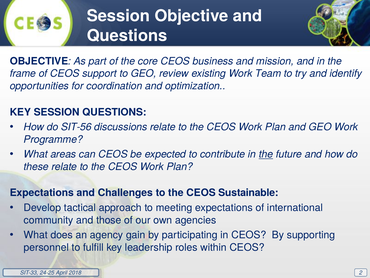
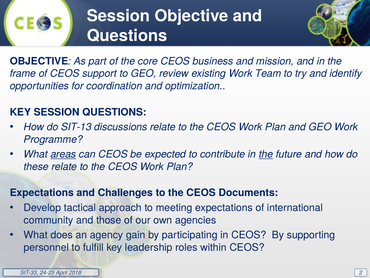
SIT-56: SIT-56 -> SIT-13
areas underline: none -> present
Sustainable: Sustainable -> Documents
